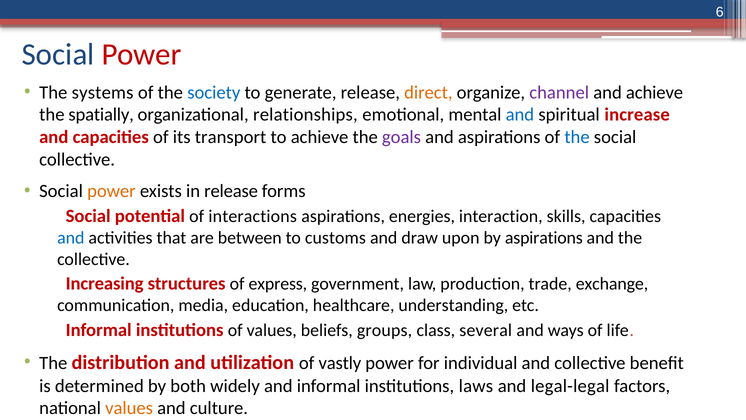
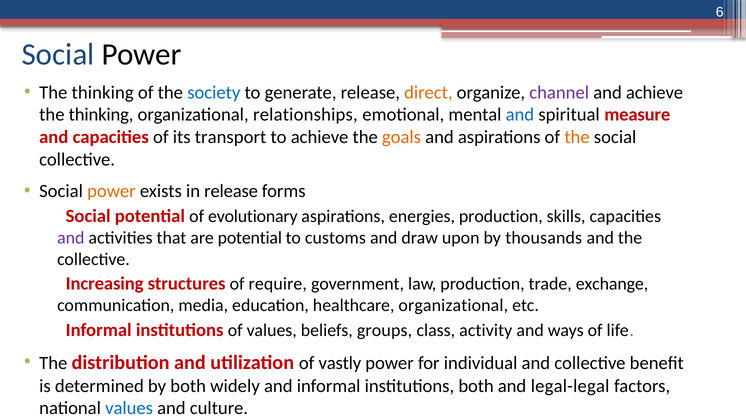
Power at (142, 54) colour: red -> black
systems at (103, 92): systems -> thinking
spatially at (101, 115): spatially -> thinking
increase: increase -> measure
goals colour: purple -> orange
the at (577, 137) colour: blue -> orange
interactions: interactions -> evolutionary
energies interaction: interaction -> production
and at (71, 238) colour: blue -> purple
are between: between -> potential
by aspirations: aspirations -> thousands
express: express -> require
healthcare understanding: understanding -> organizational
several: several -> activity
institutions laws: laws -> both
values at (129, 408) colour: orange -> blue
